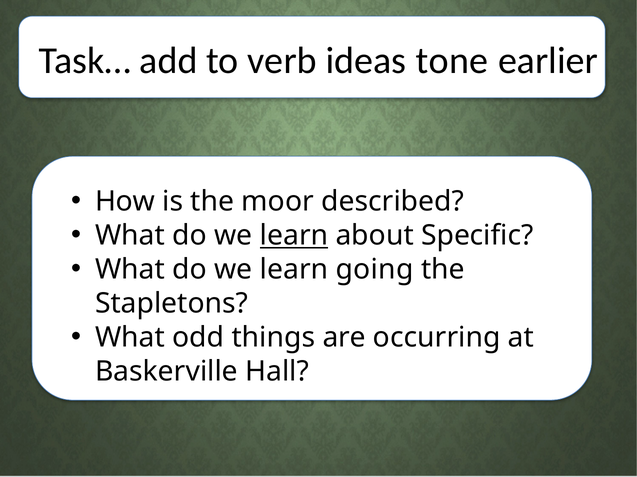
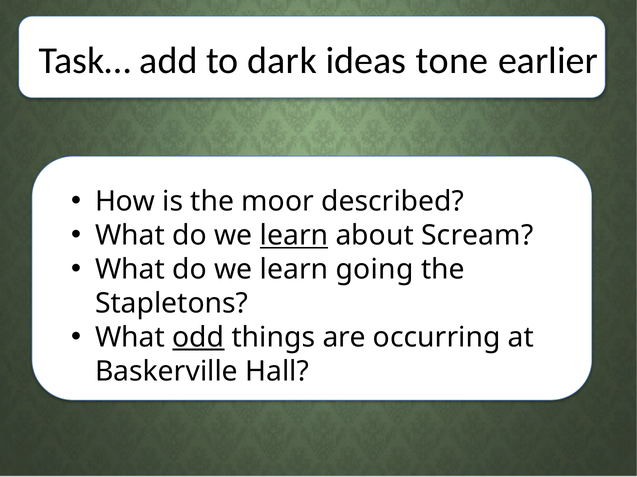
verb: verb -> dark
Specific: Specific -> Scream
odd underline: none -> present
